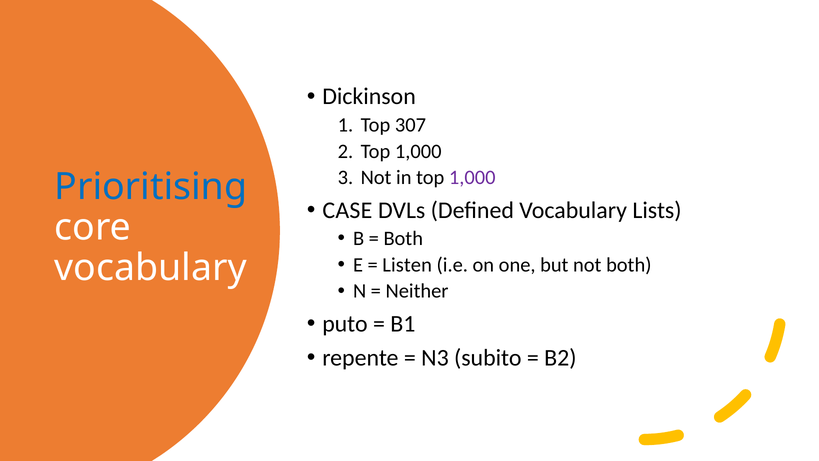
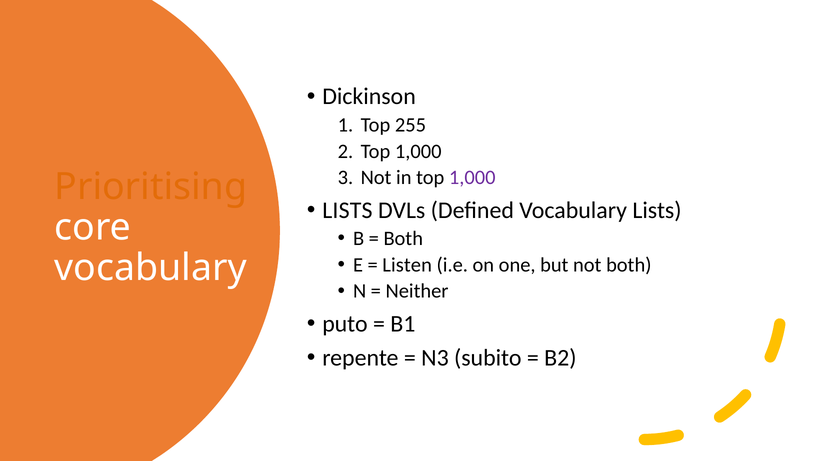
307: 307 -> 255
Prioritising colour: blue -> orange
CASE at (347, 210): CASE -> LISTS
